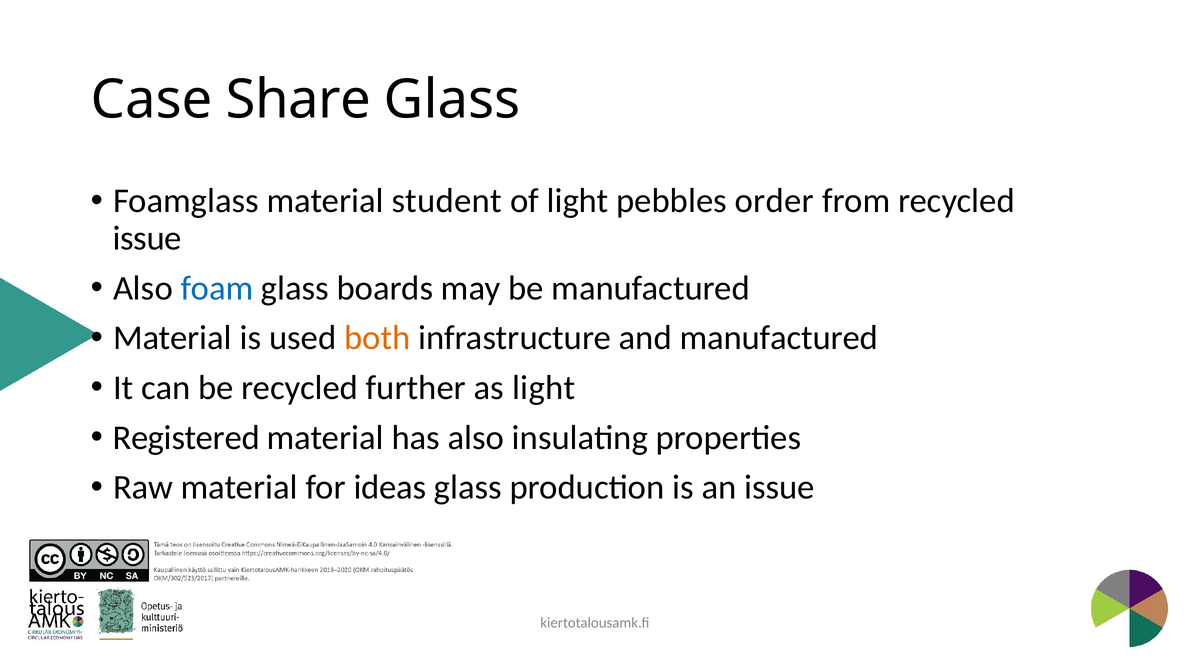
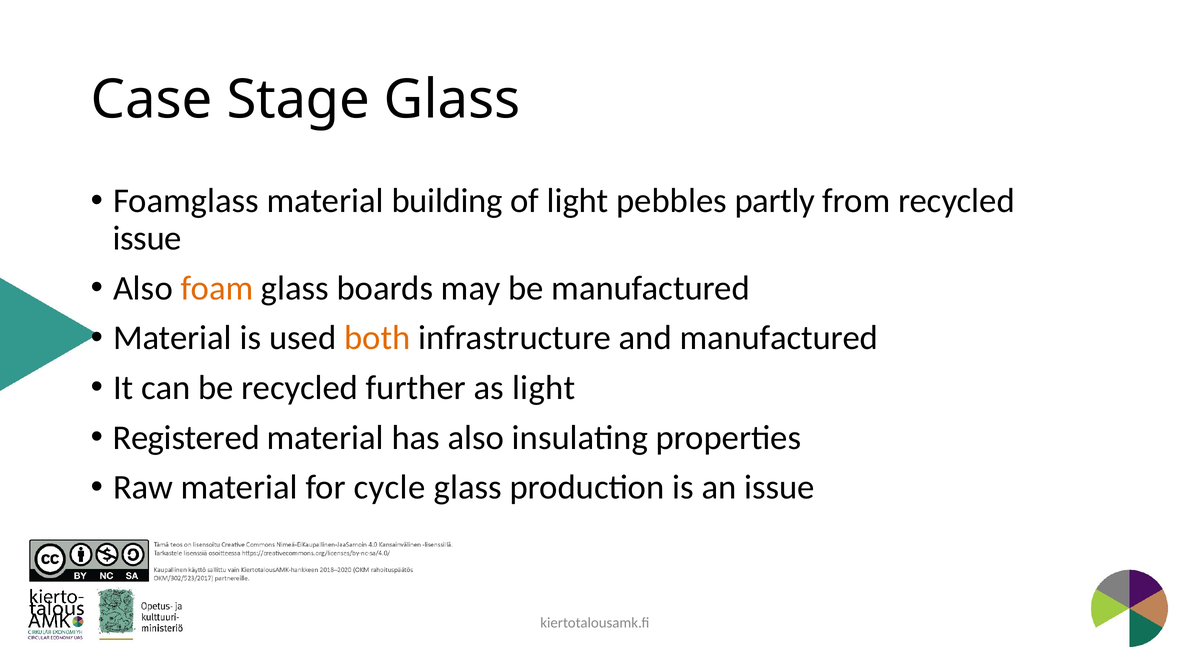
Share: Share -> Stage
student: student -> building
order: order -> partly
foam colour: blue -> orange
ideas: ideas -> cycle
